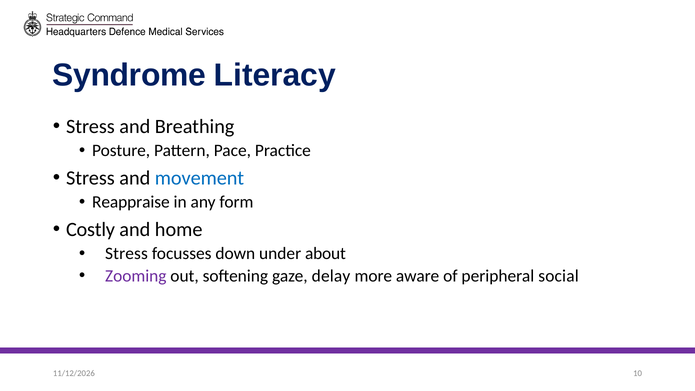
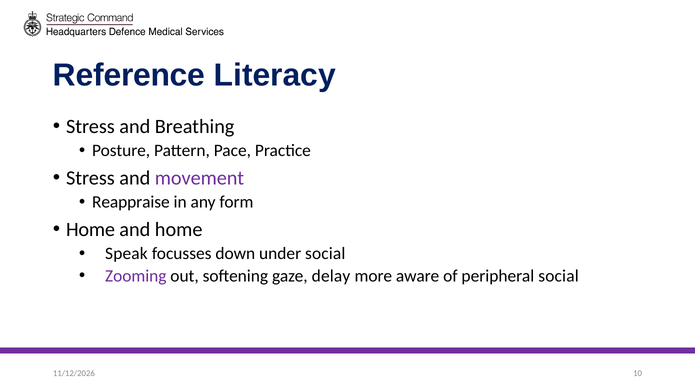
Syndrome: Syndrome -> Reference
movement colour: blue -> purple
Costly at (91, 229): Costly -> Home
Stress at (126, 253): Stress -> Speak
under about: about -> social
